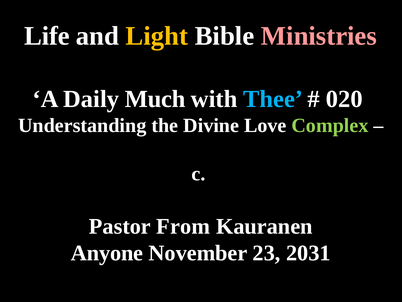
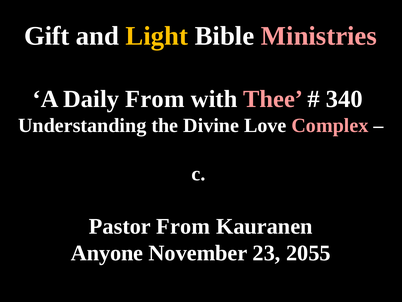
Life: Life -> Gift
Daily Much: Much -> From
Thee colour: light blue -> pink
020: 020 -> 340
Complex colour: light green -> pink
2031: 2031 -> 2055
